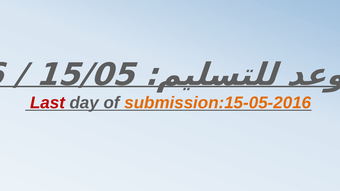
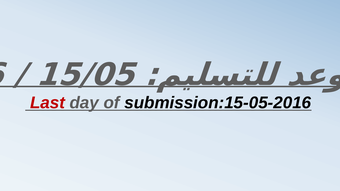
submission:15-05-2016 colour: orange -> black
